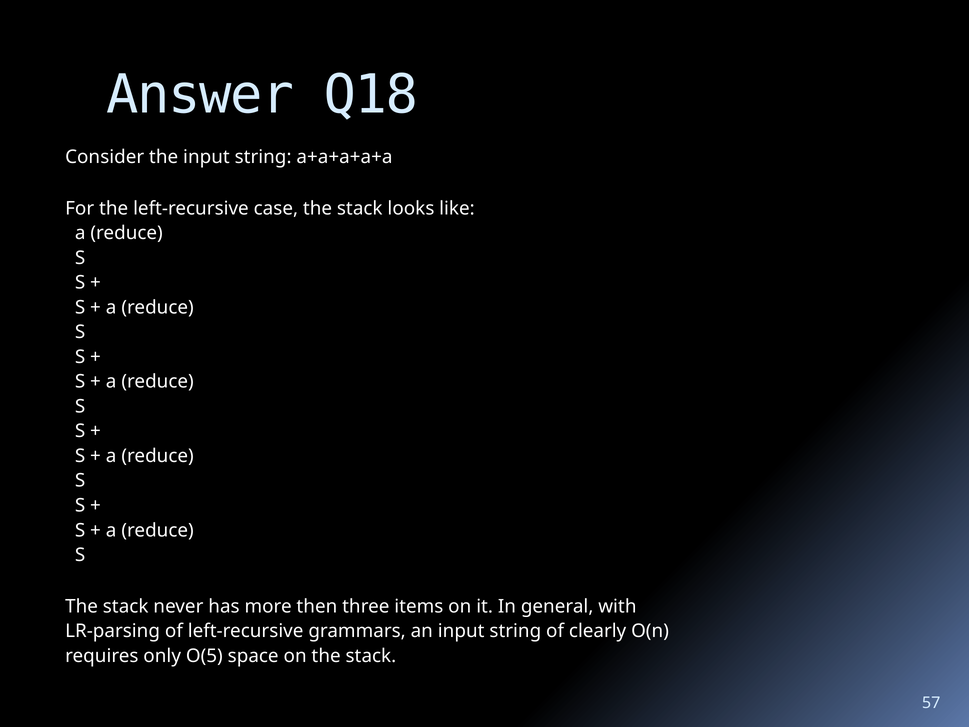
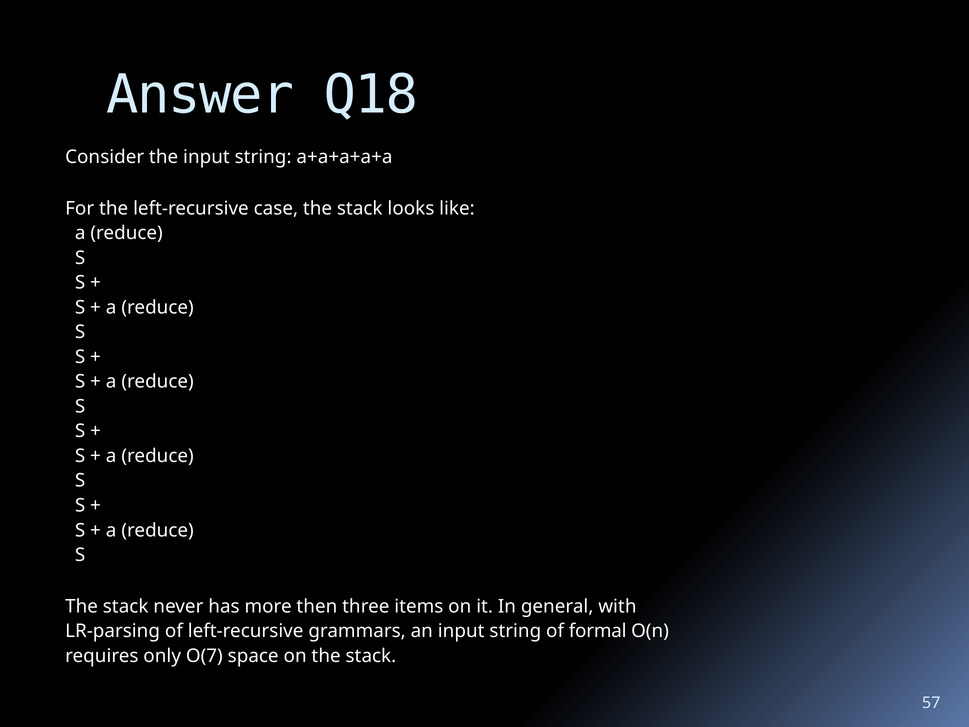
clearly: clearly -> formal
O(5: O(5 -> O(7
